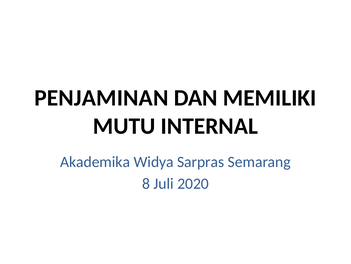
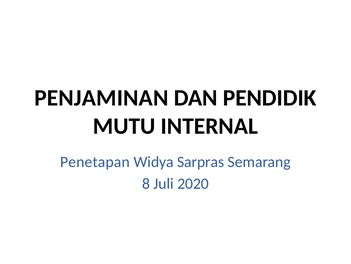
MEMILIKI: MEMILIKI -> PENDIDIK
Akademika: Akademika -> Penetapan
